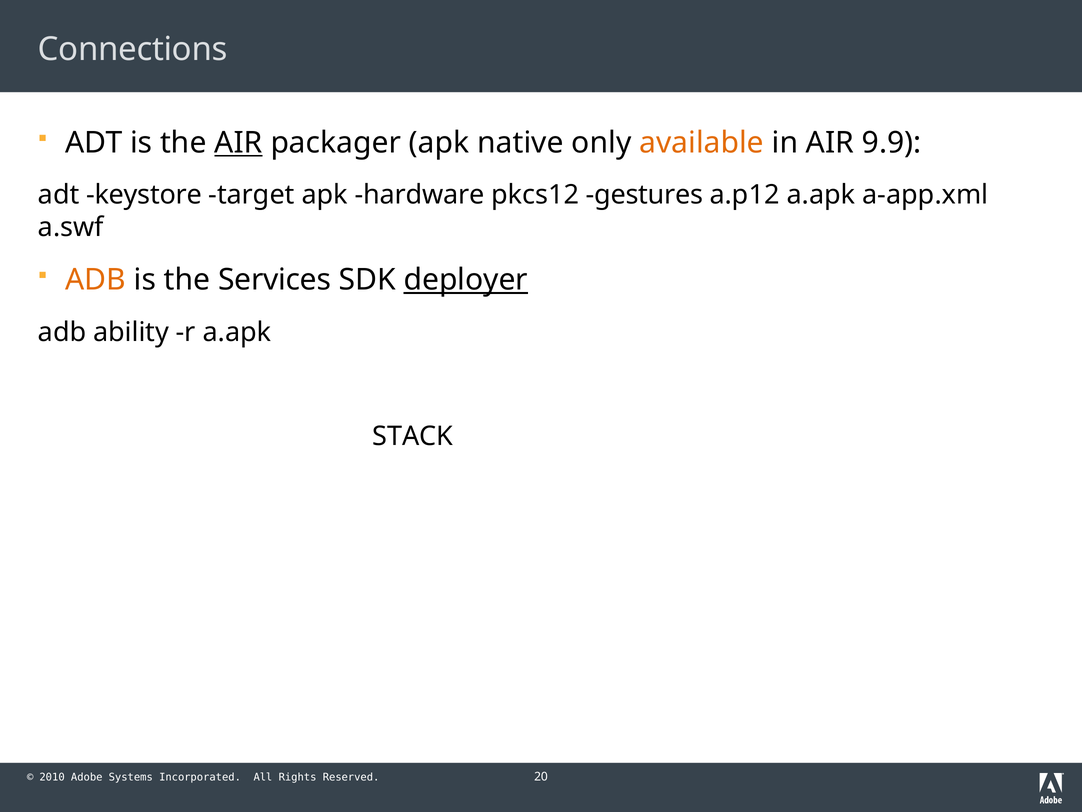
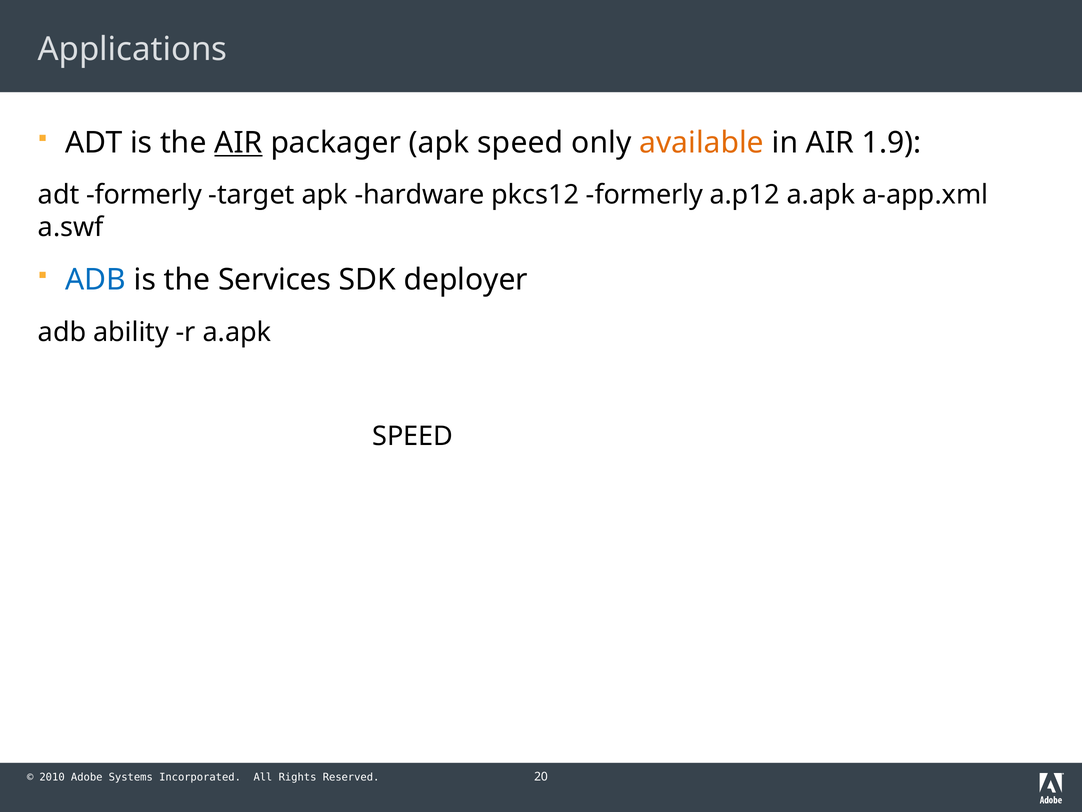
Connections: Connections -> Applications
apk native: native -> speed
9.9: 9.9 -> 1.9
adt keystore: keystore -> formerly
pkcs12 gestures: gestures -> formerly
ADB at (96, 280) colour: orange -> blue
deployer underline: present -> none
STACK at (413, 436): STACK -> SPEED
